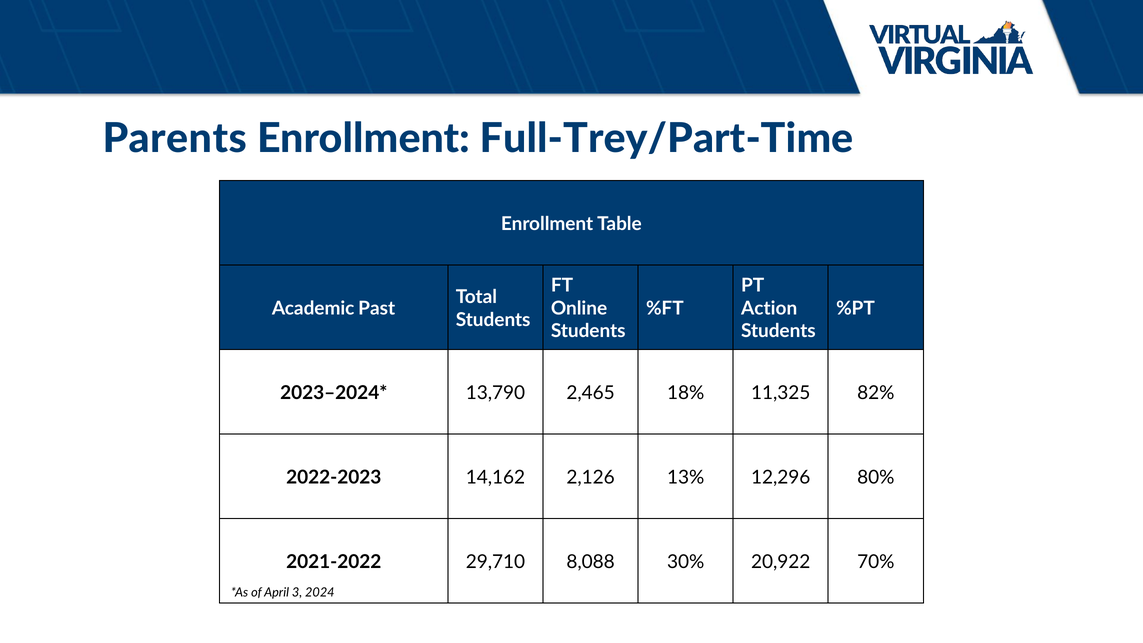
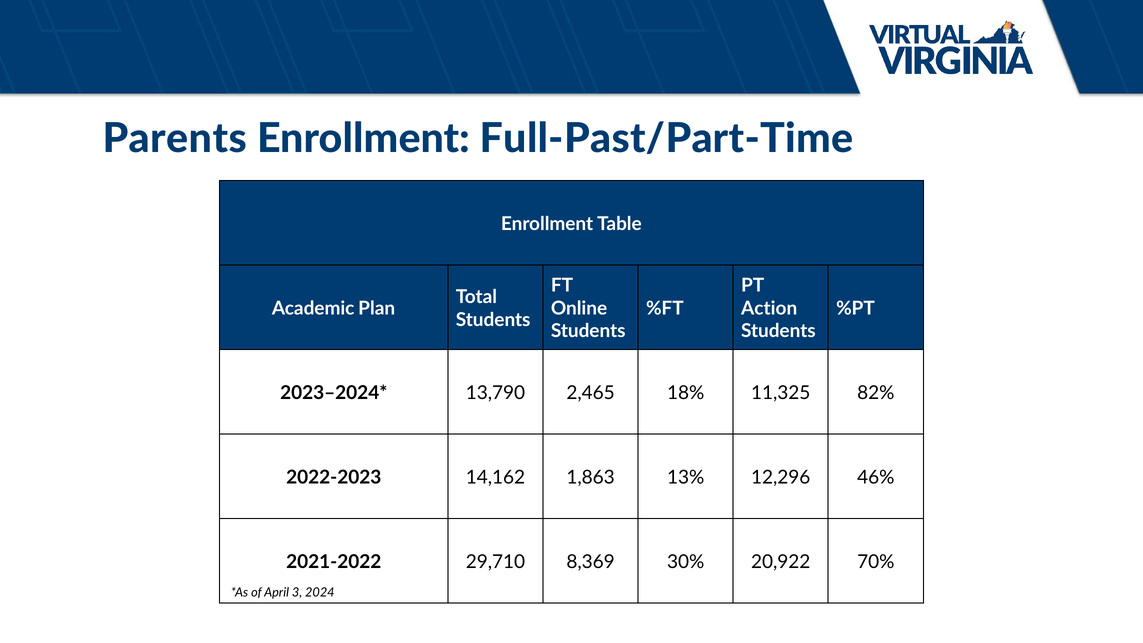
Full-Trey/Part-Time: Full-Trey/Part-Time -> Full-Past/Part-Time
Past: Past -> Plan
2,126: 2,126 -> 1,863
80%: 80% -> 46%
8,088: 8,088 -> 8,369
